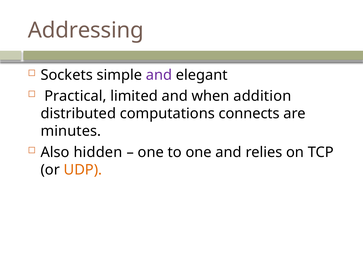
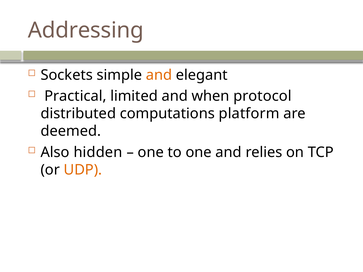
and at (159, 75) colour: purple -> orange
addition: addition -> protocol
connects: connects -> platform
minutes: minutes -> deemed
